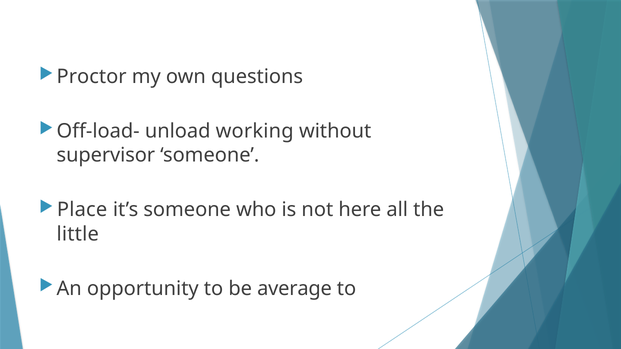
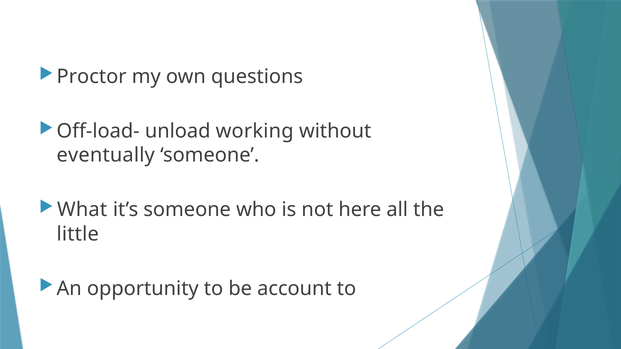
supervisor: supervisor -> eventually
Place: Place -> What
average: average -> account
